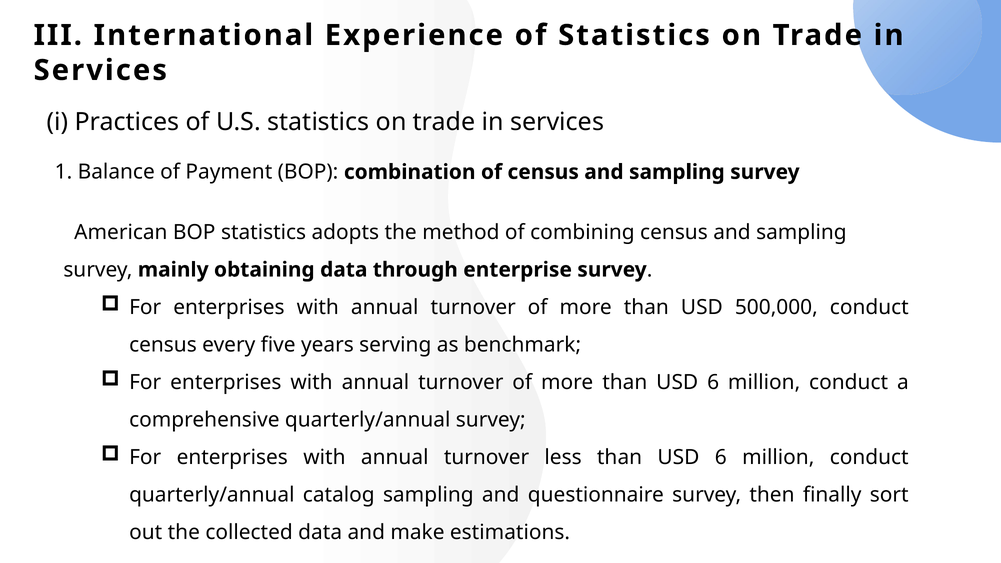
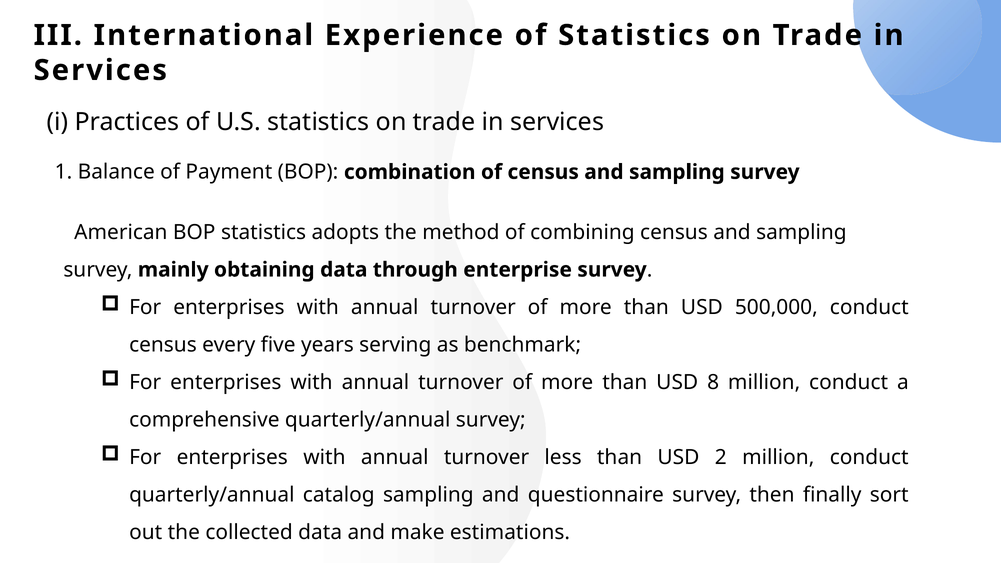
more than USD 6: 6 -> 8
less than USD 6: 6 -> 2
